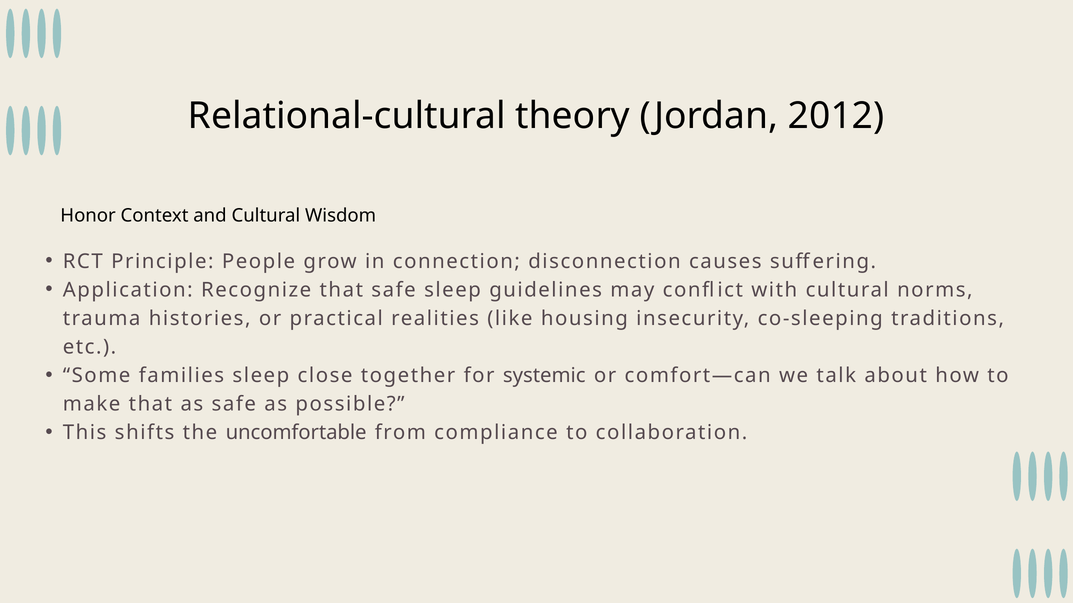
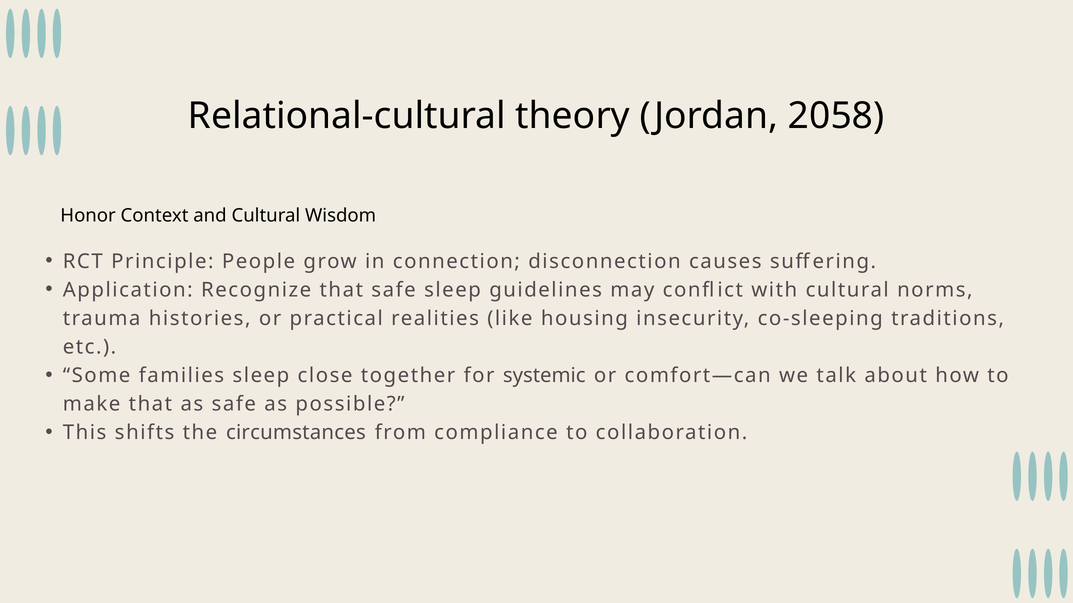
2012: 2012 -> 2058
uncomfortable: uncomfortable -> circumstances
